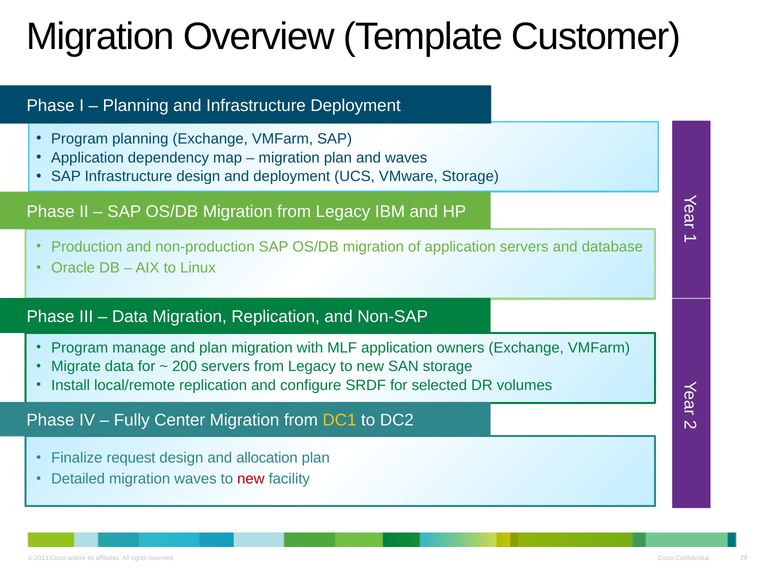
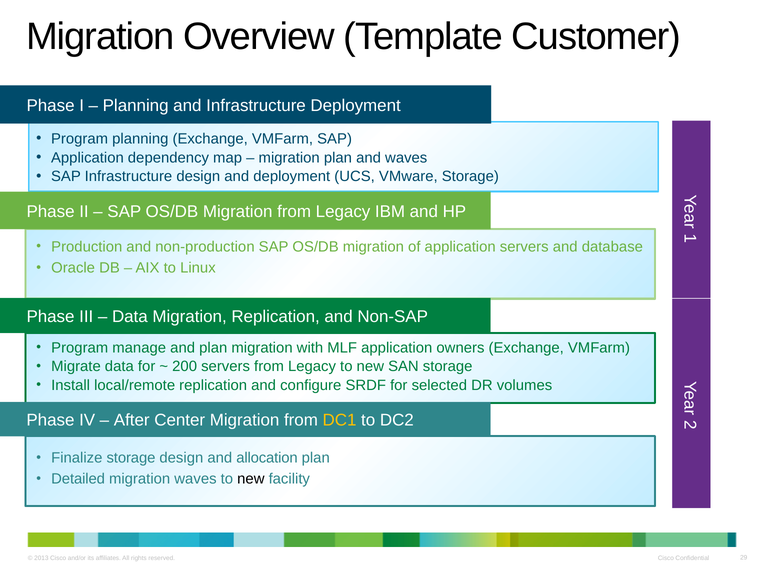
Fully: Fully -> After
Finalize request: request -> storage
new at (251, 479) colour: red -> black
